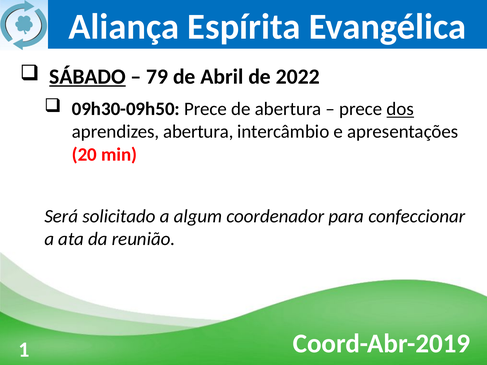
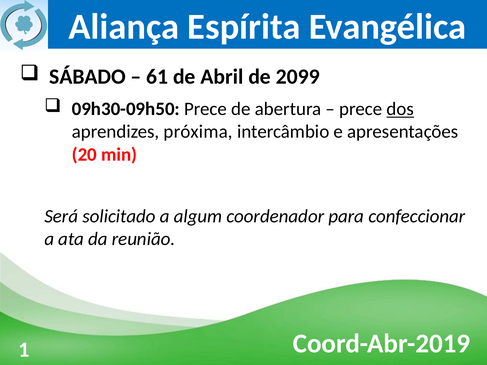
SÁBADO underline: present -> none
79: 79 -> 61
2022: 2022 -> 2099
aprendizes abertura: abertura -> próxima
